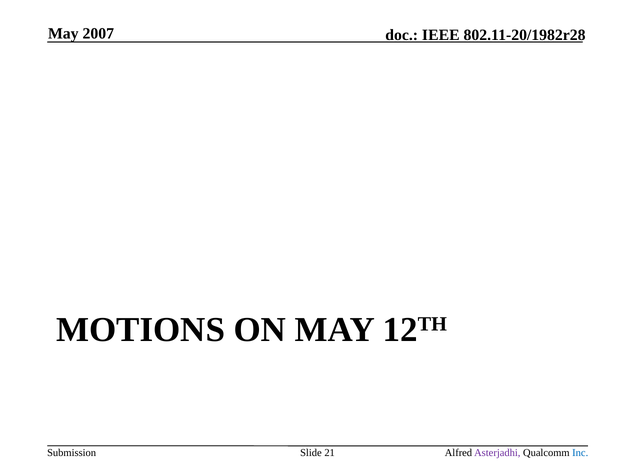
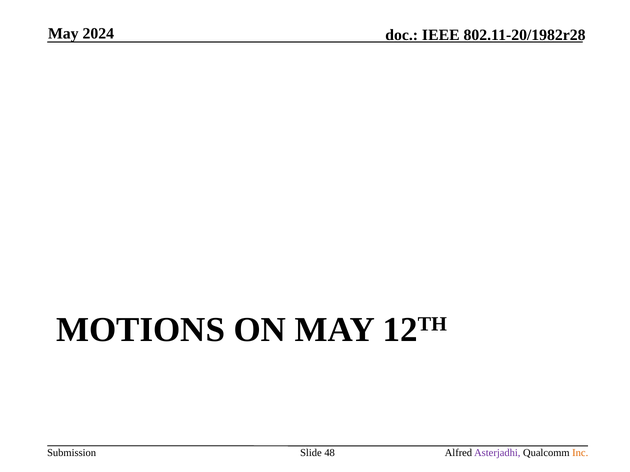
2007: 2007 -> 2024
21: 21 -> 48
Inc colour: blue -> orange
